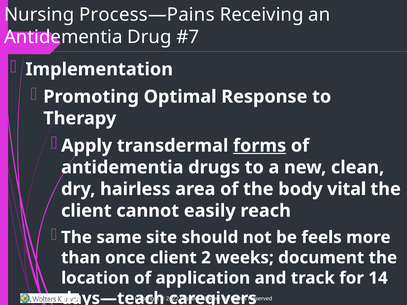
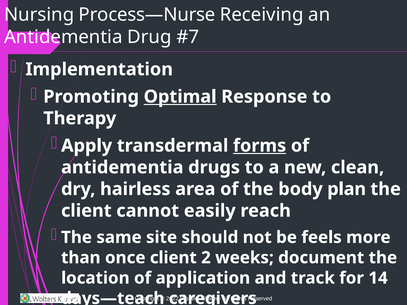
Process—Pains: Process—Pains -> Process—Nurse
Optimal underline: none -> present
vital: vital -> plan
